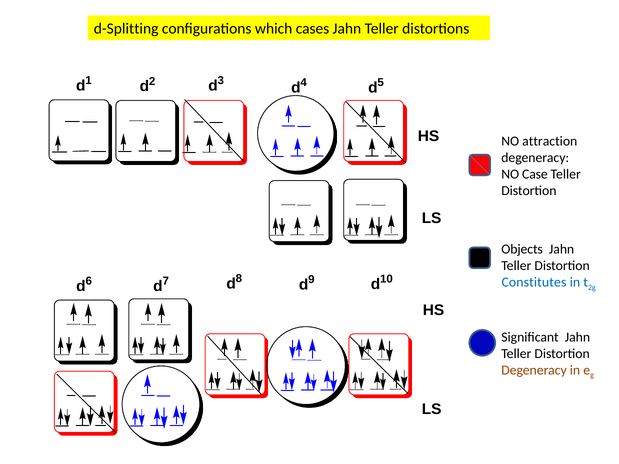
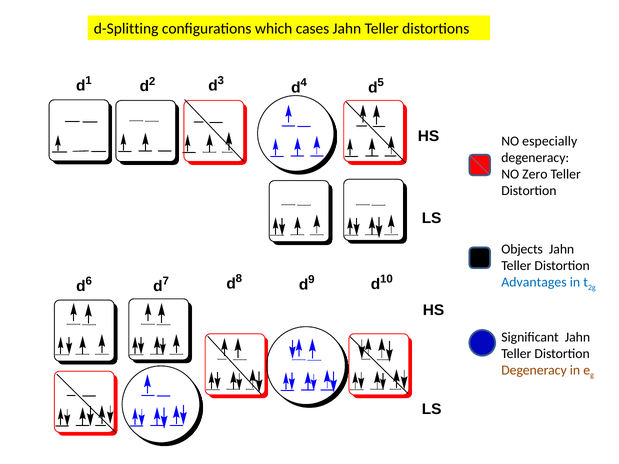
attraction: attraction -> especially
Case: Case -> Zero
Constitutes: Constitutes -> Advantages
